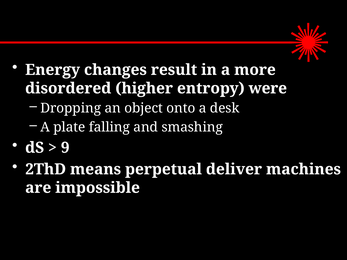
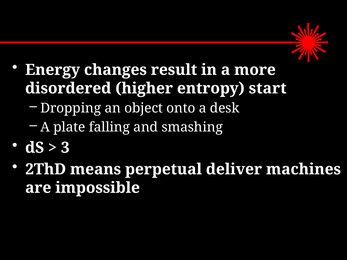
were: were -> start
9: 9 -> 3
